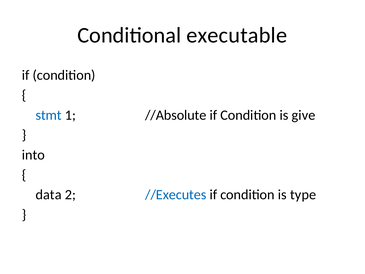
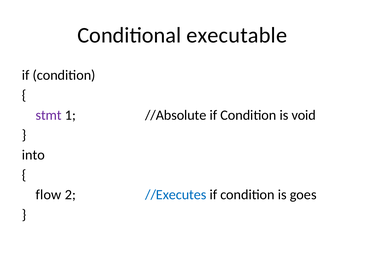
stmt colour: blue -> purple
give: give -> void
data: data -> flow
type: type -> goes
